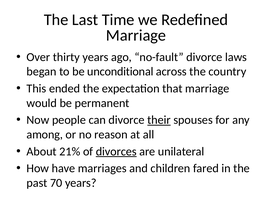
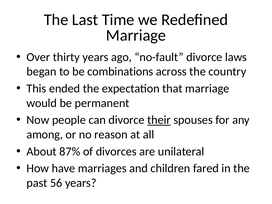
unconditional: unconditional -> combinations
21%: 21% -> 87%
divorces underline: present -> none
70: 70 -> 56
